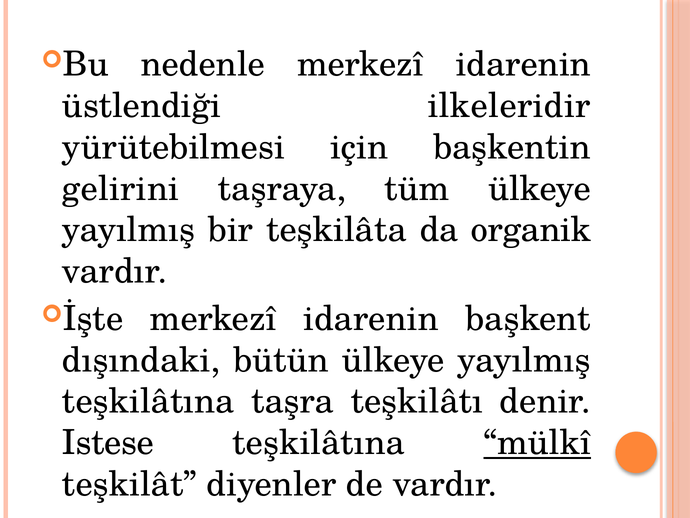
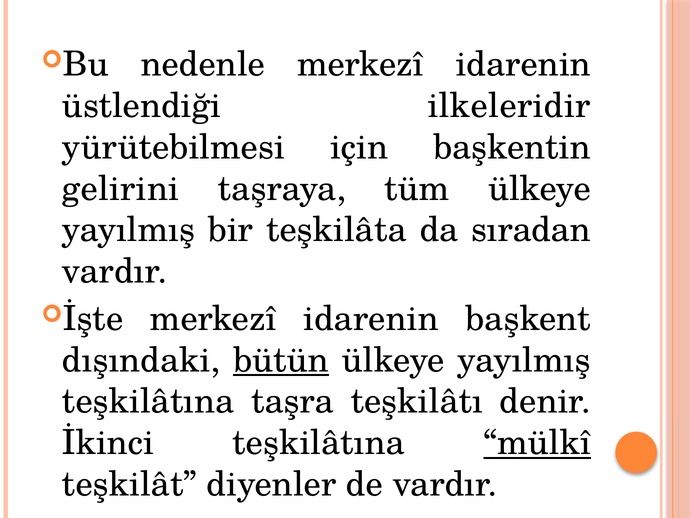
organik: organik -> sıradan
bütün underline: none -> present
Istese: Istese -> İkinci
